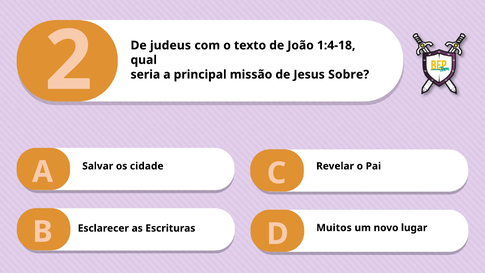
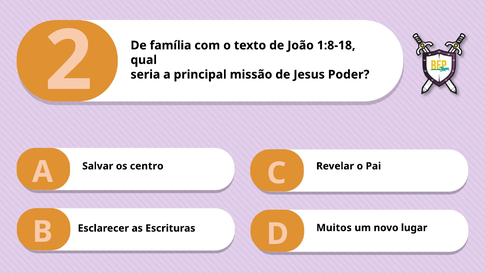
judeus: judeus -> família
1:4-18: 1:4-18 -> 1:8-18
Sobre: Sobre -> Poder
cidade: cidade -> centro
